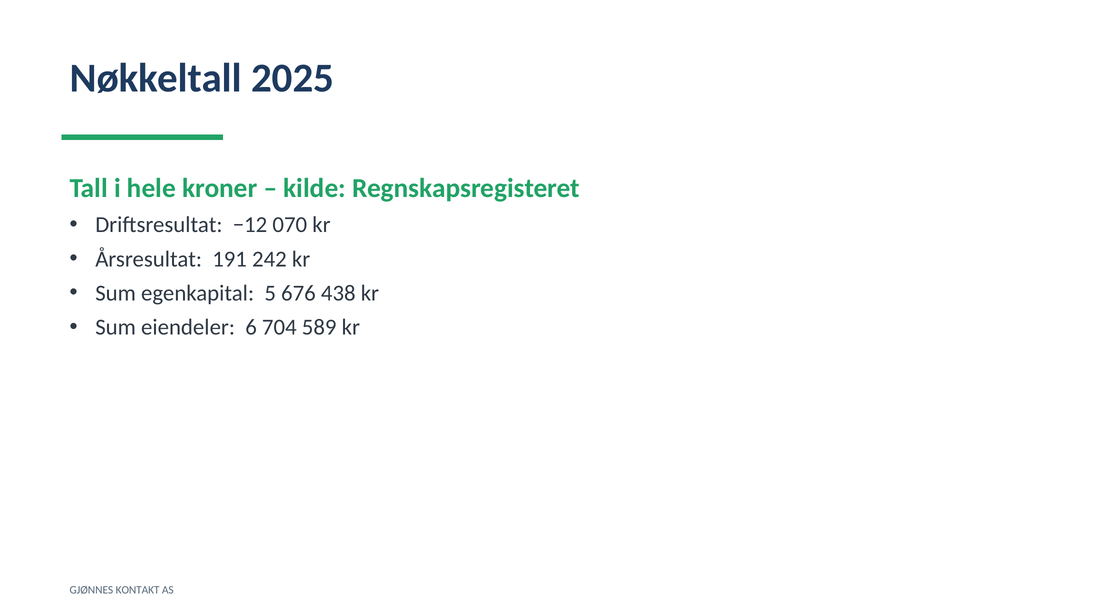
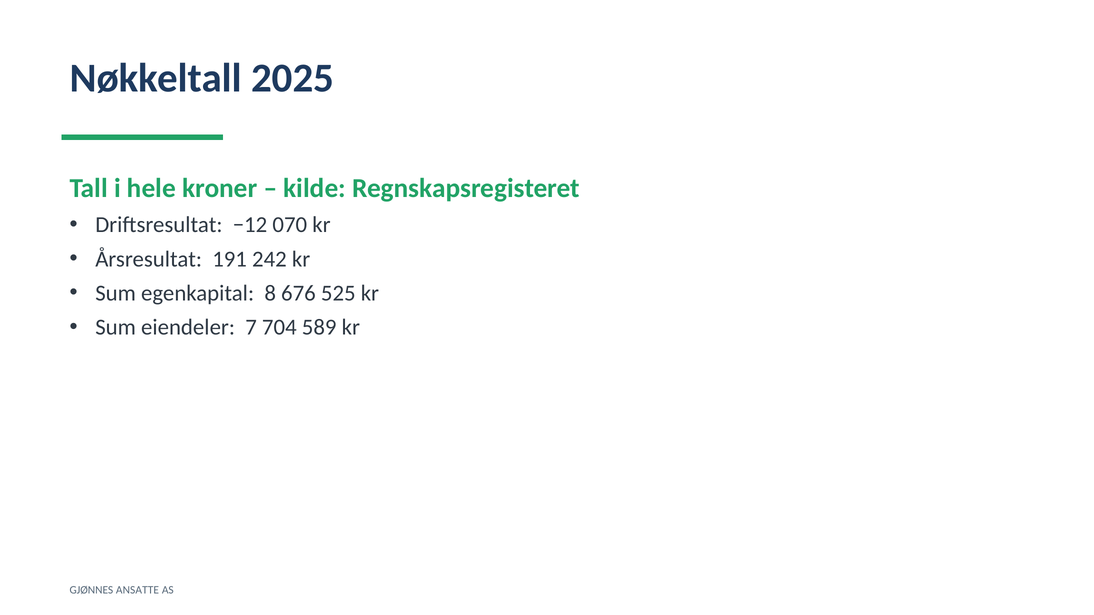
5: 5 -> 8
438: 438 -> 525
6: 6 -> 7
KONTAKT: KONTAKT -> ANSATTE
